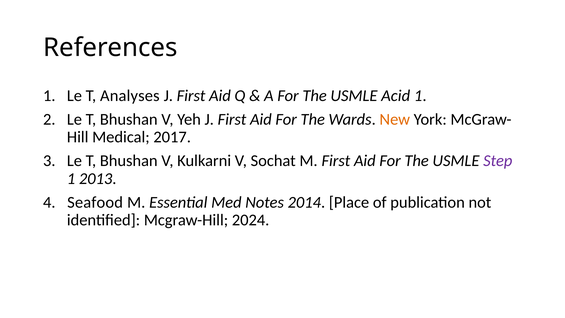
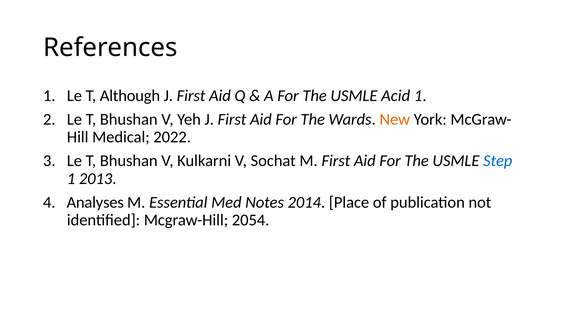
Analyses: Analyses -> Although
2017: 2017 -> 2022
Step colour: purple -> blue
Seafood: Seafood -> Analyses
2024: 2024 -> 2054
